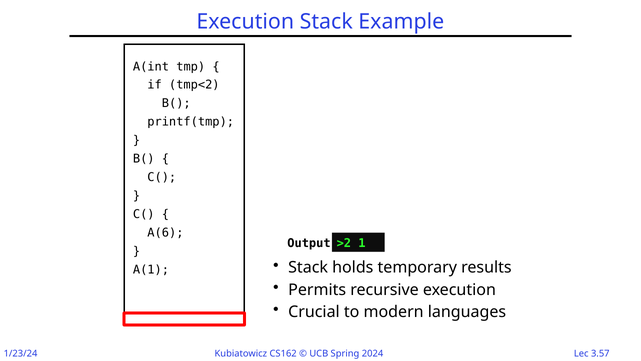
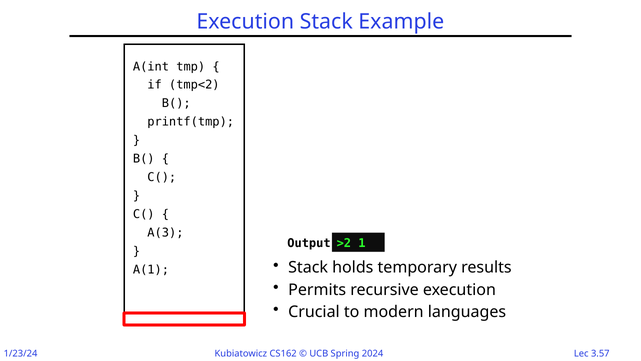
A(6: A(6 -> A(3
